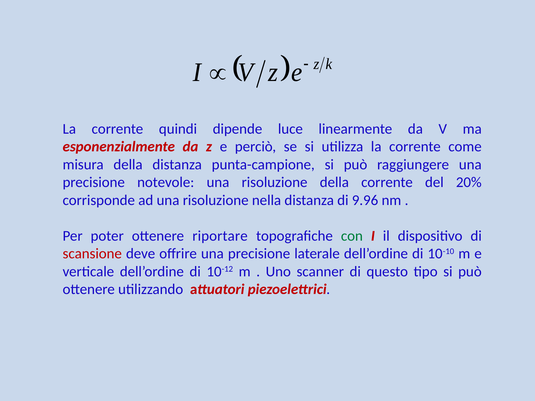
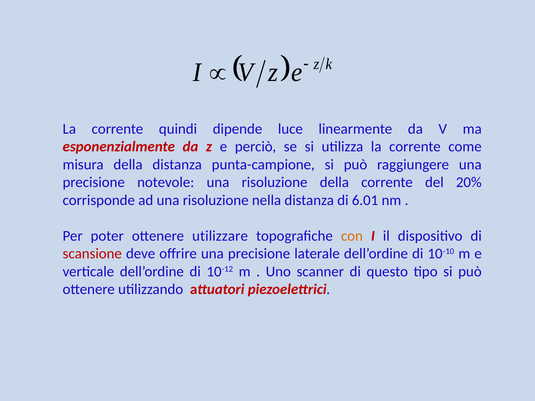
9.96: 9.96 -> 6.01
riportare: riportare -> utilizzare
con colour: green -> orange
